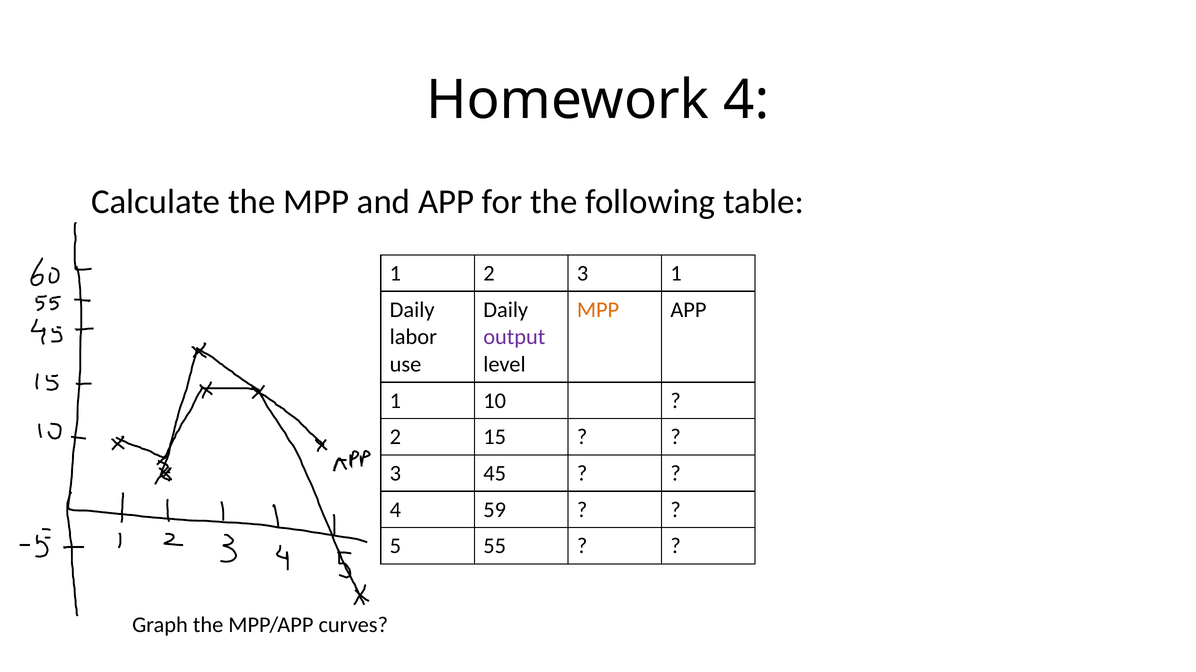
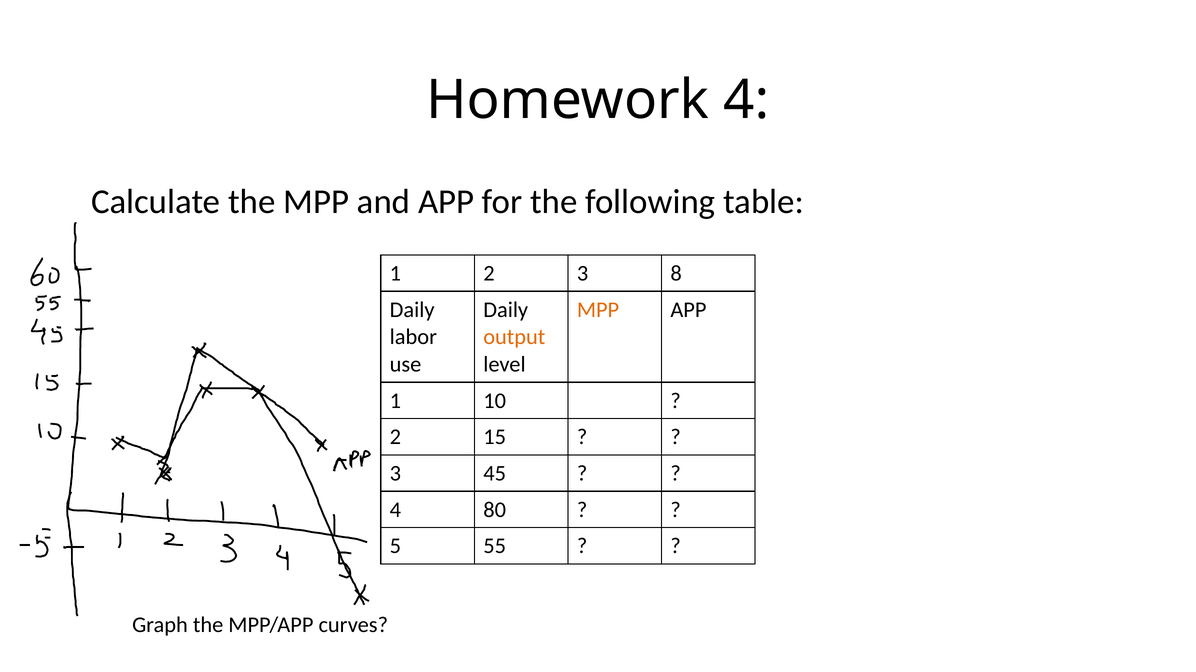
3 1: 1 -> 8
output colour: purple -> orange
59: 59 -> 80
